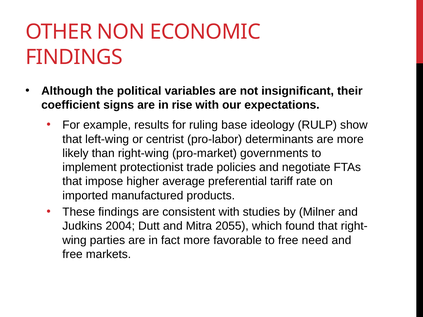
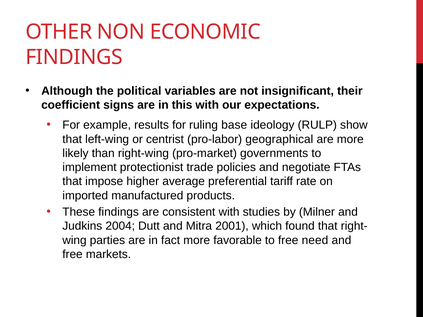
rise: rise -> this
determinants: determinants -> geographical
2055: 2055 -> 2001
